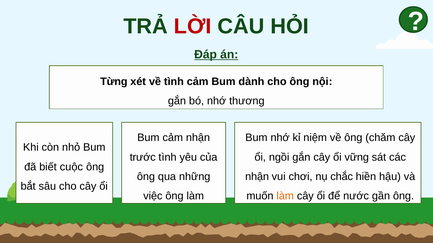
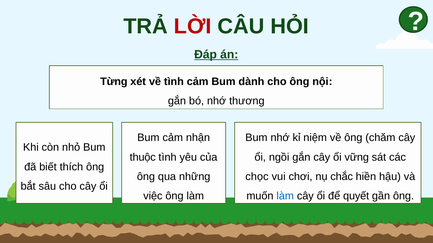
trước: trước -> thuộc
cuộc: cuộc -> thích
nhận at (257, 177): nhận -> chọc
làm at (285, 196) colour: orange -> blue
nước: nước -> quyết
